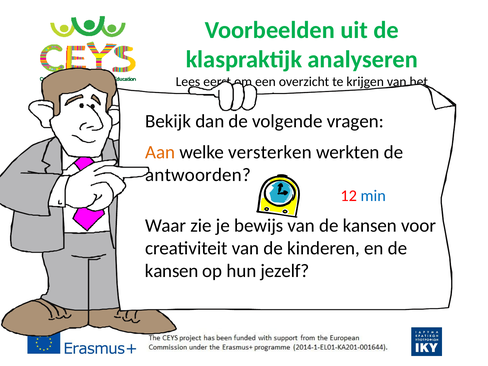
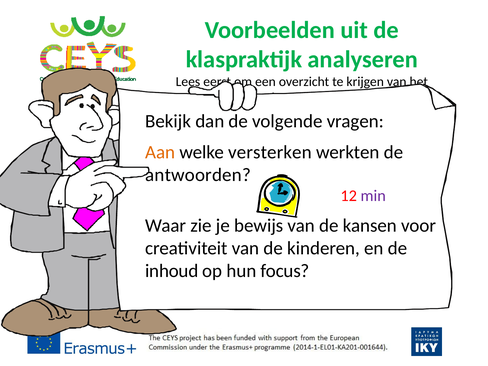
min colour: blue -> purple
kansen at (172, 271): kansen -> inhoud
jezelf: jezelf -> focus
